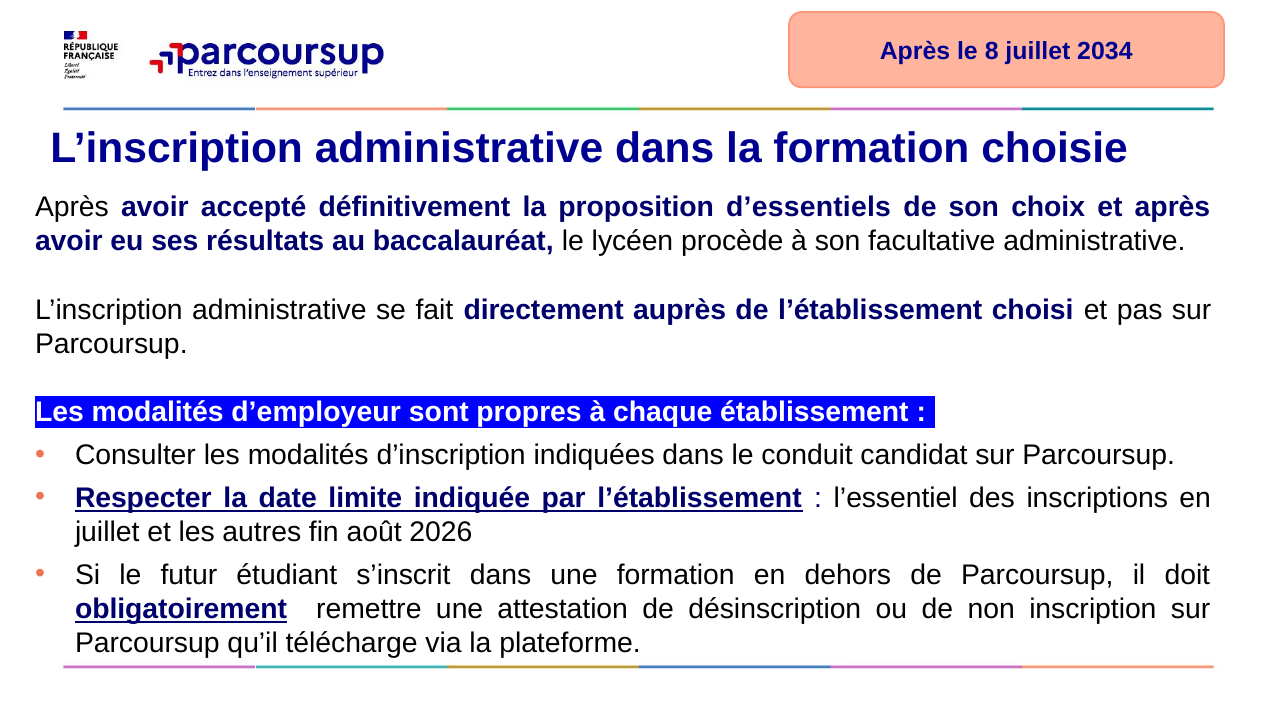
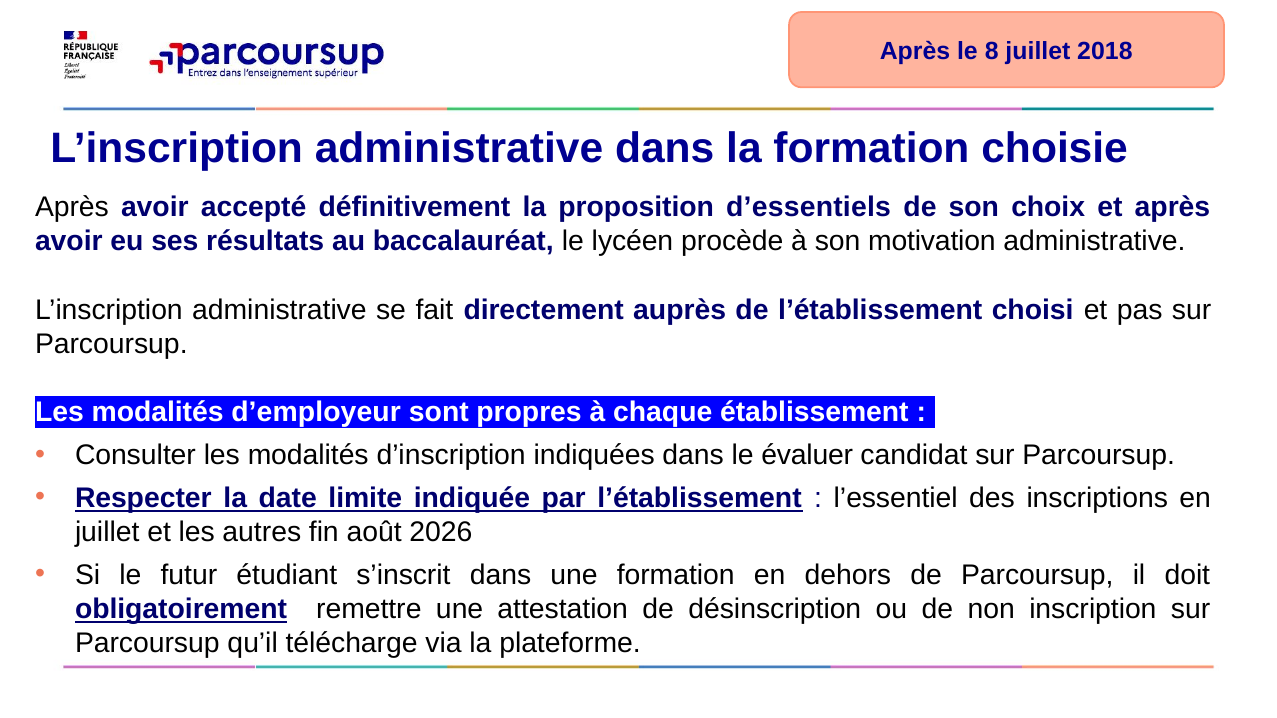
2034: 2034 -> 2018
facultative: facultative -> motivation
conduit: conduit -> évaluer
